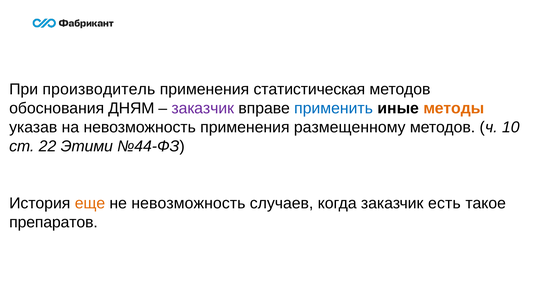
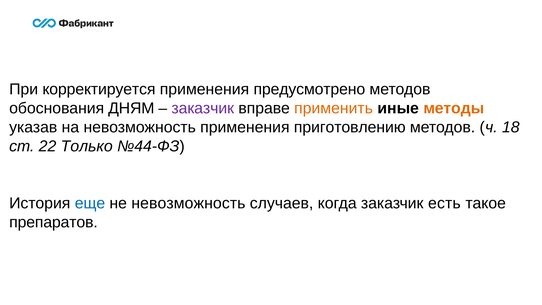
производитель: производитель -> корректируется
статистическая: статистическая -> предусмотрено
применить colour: blue -> orange
размещенному: размещенному -> приготовлению
10: 10 -> 18
Этими: Этими -> Только
еще colour: orange -> blue
